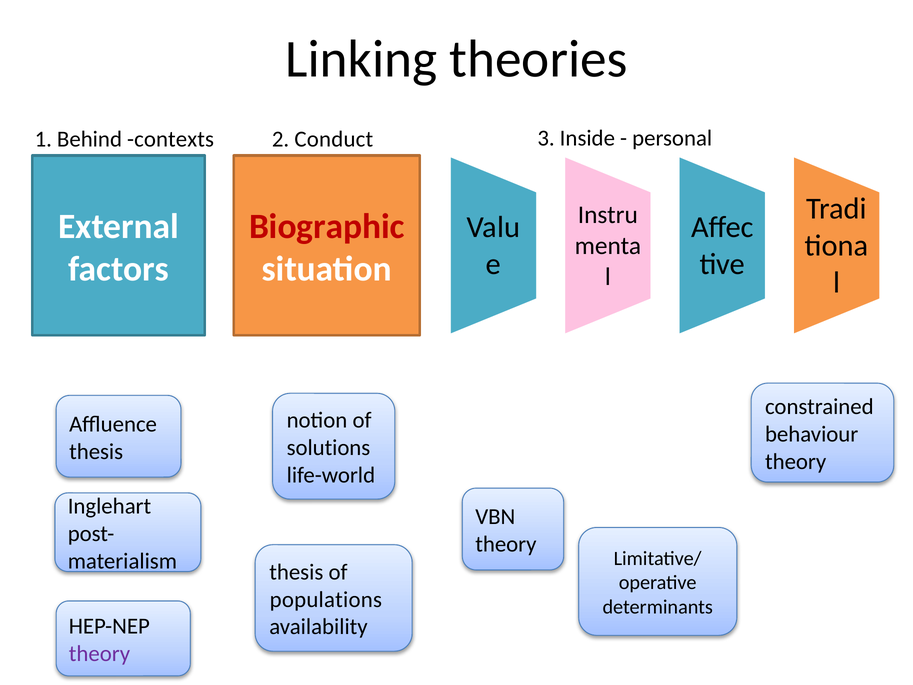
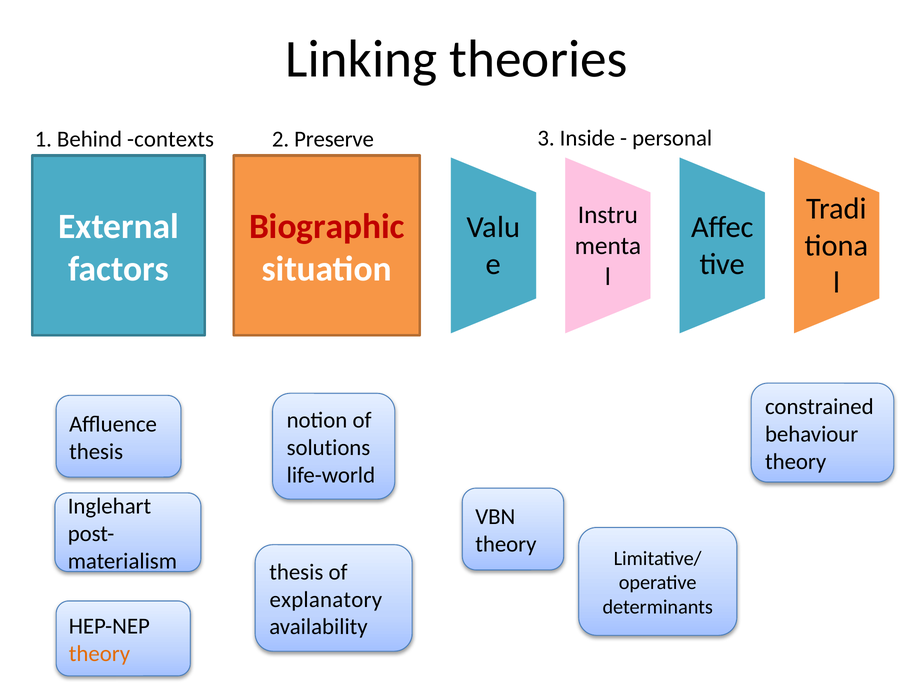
Conduct: Conduct -> Preserve
populations: populations -> explanatory
theory at (99, 653) colour: purple -> orange
